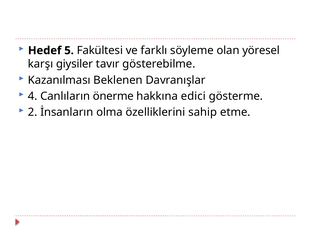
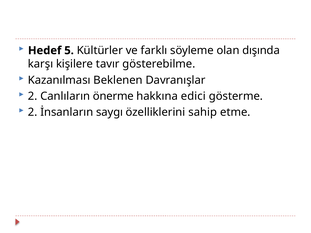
Fakültesi: Fakültesi -> Kültürler
yöresel: yöresel -> dışında
giysiler: giysiler -> kişilere
4 at (33, 96): 4 -> 2
olma: olma -> saygı
